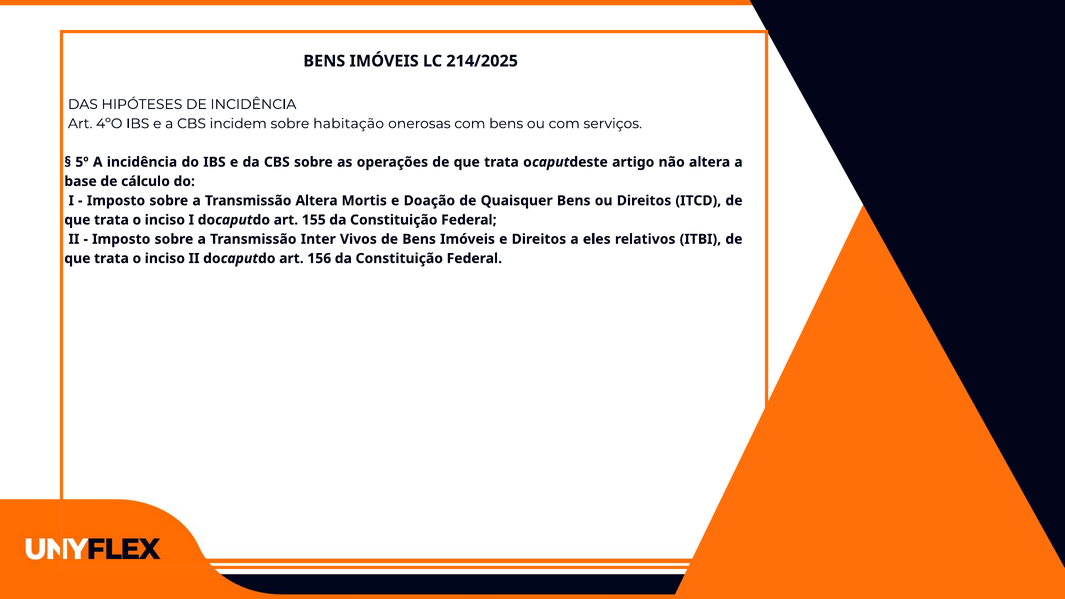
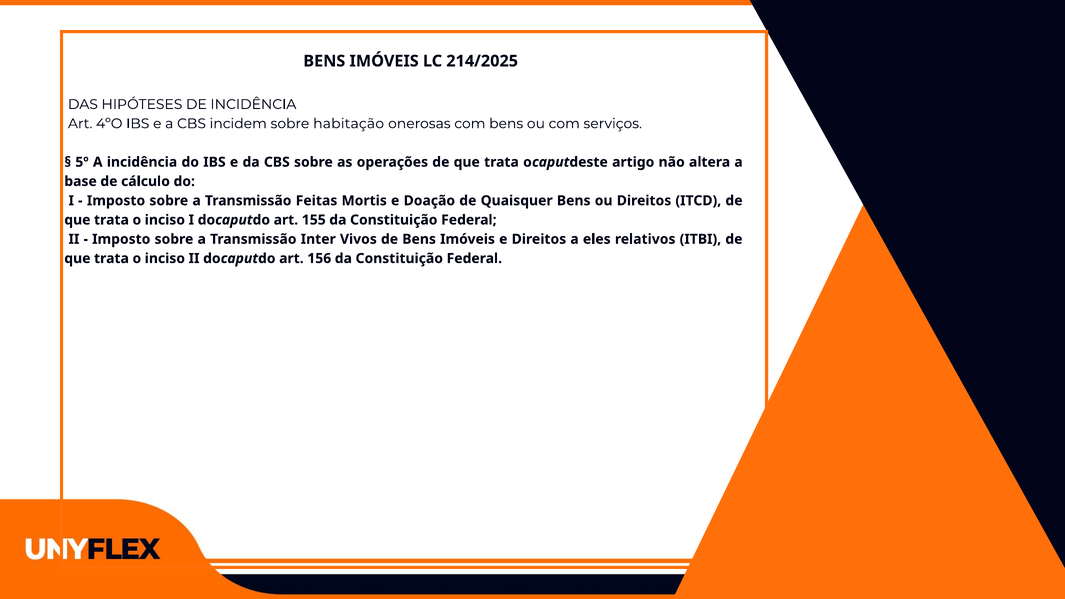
Transmissão Altera: Altera -> Feitas
